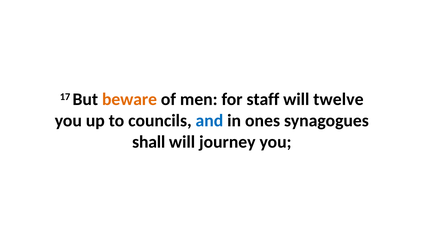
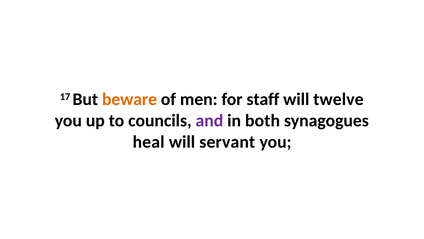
and colour: blue -> purple
ones: ones -> both
shall: shall -> heal
journey: journey -> servant
